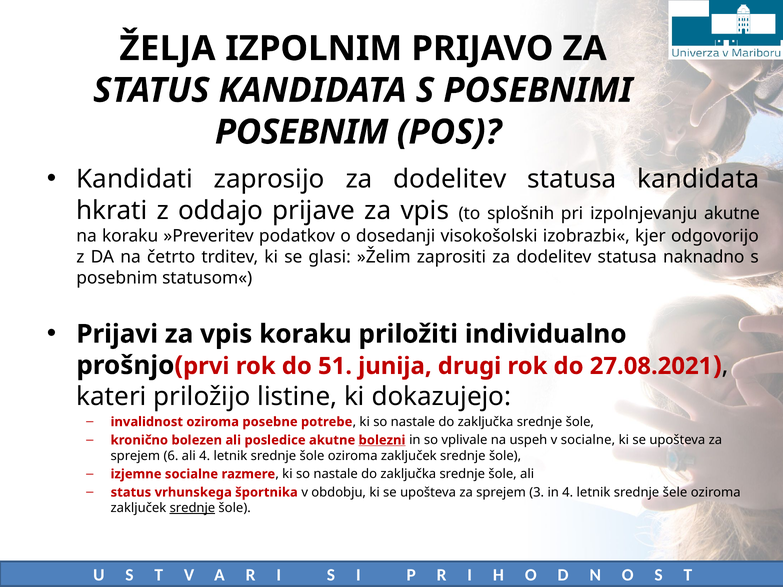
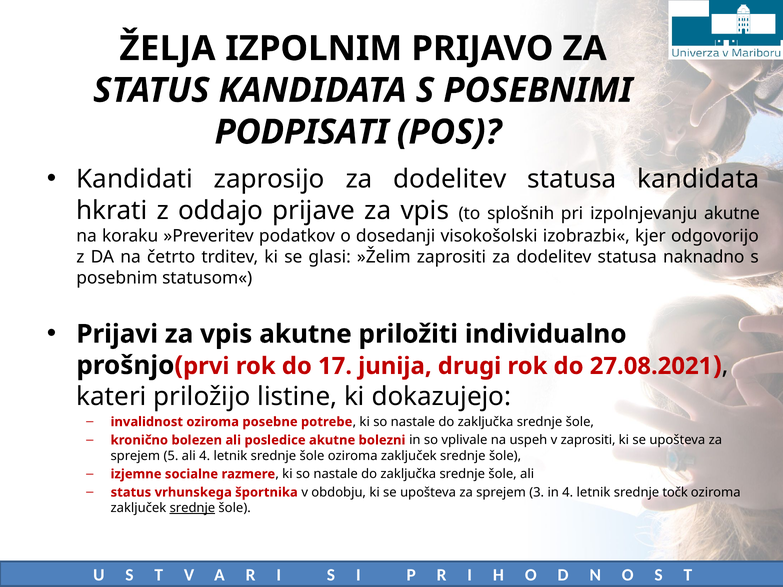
POSEBNIM at (302, 132): POSEBNIM -> PODPISATI
vpis koraku: koraku -> akutne
51: 51 -> 17
bolezni underline: present -> none
v socialne: socialne -> zaprositi
6: 6 -> 5
šele: šele -> točk
